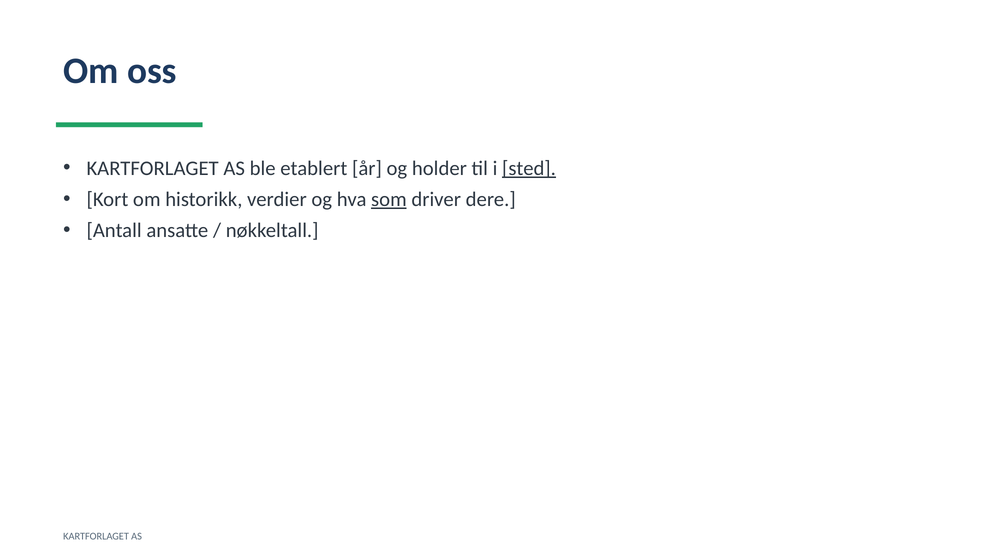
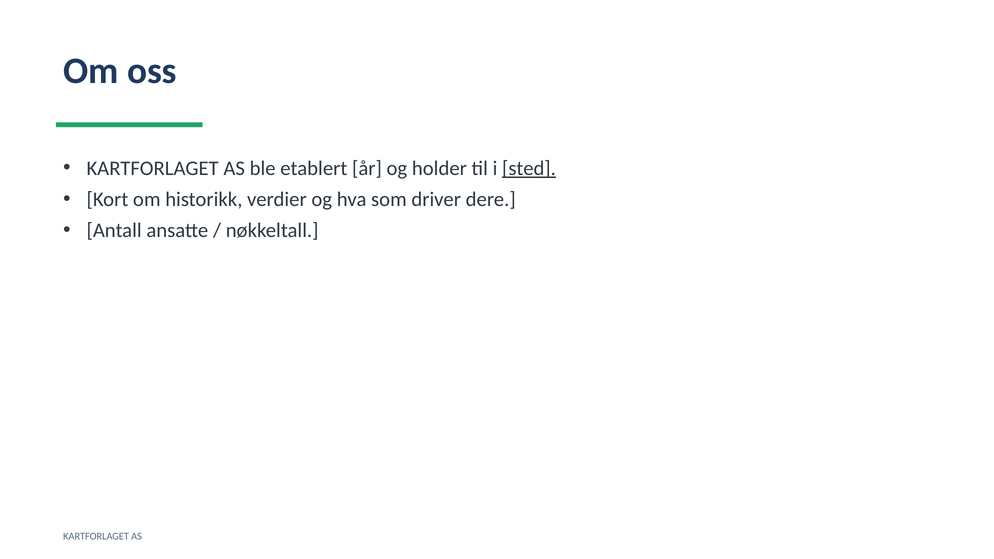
som underline: present -> none
